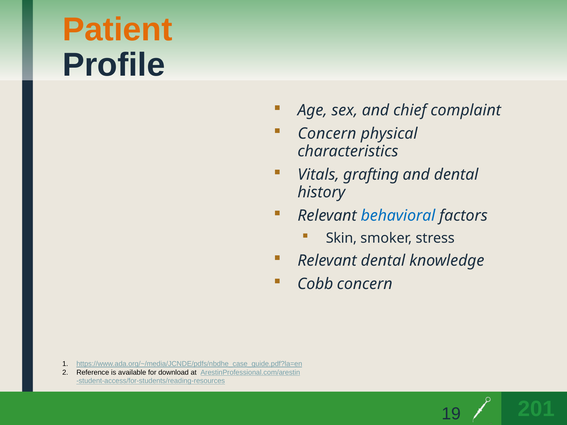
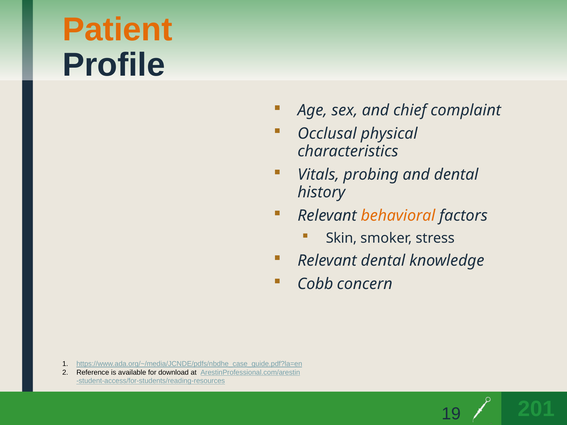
Concern at (327, 134): Concern -> Occlusal
grafting: grafting -> probing
behavioral colour: blue -> orange
